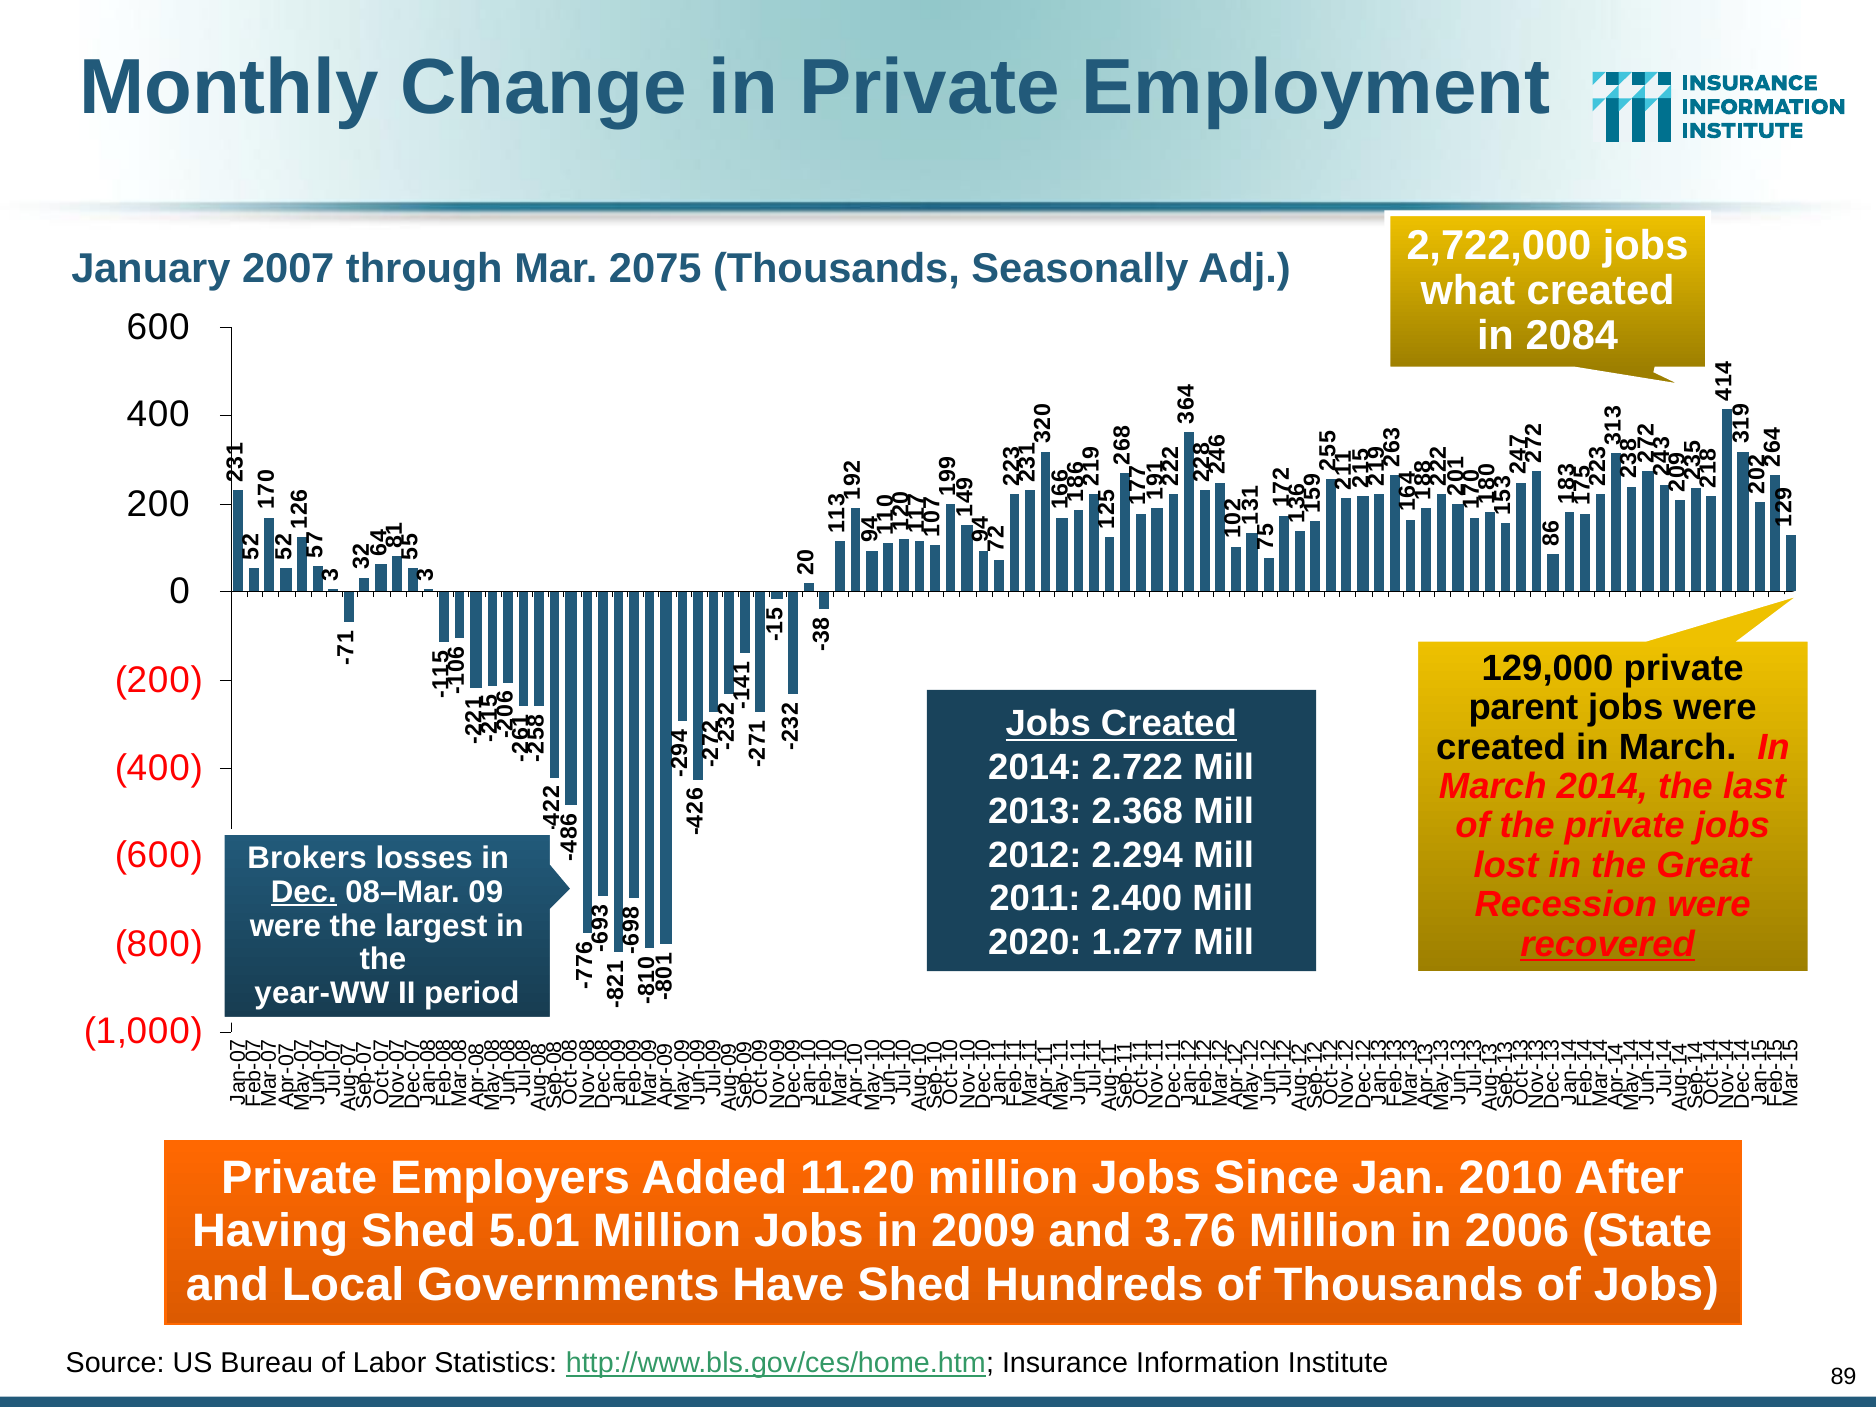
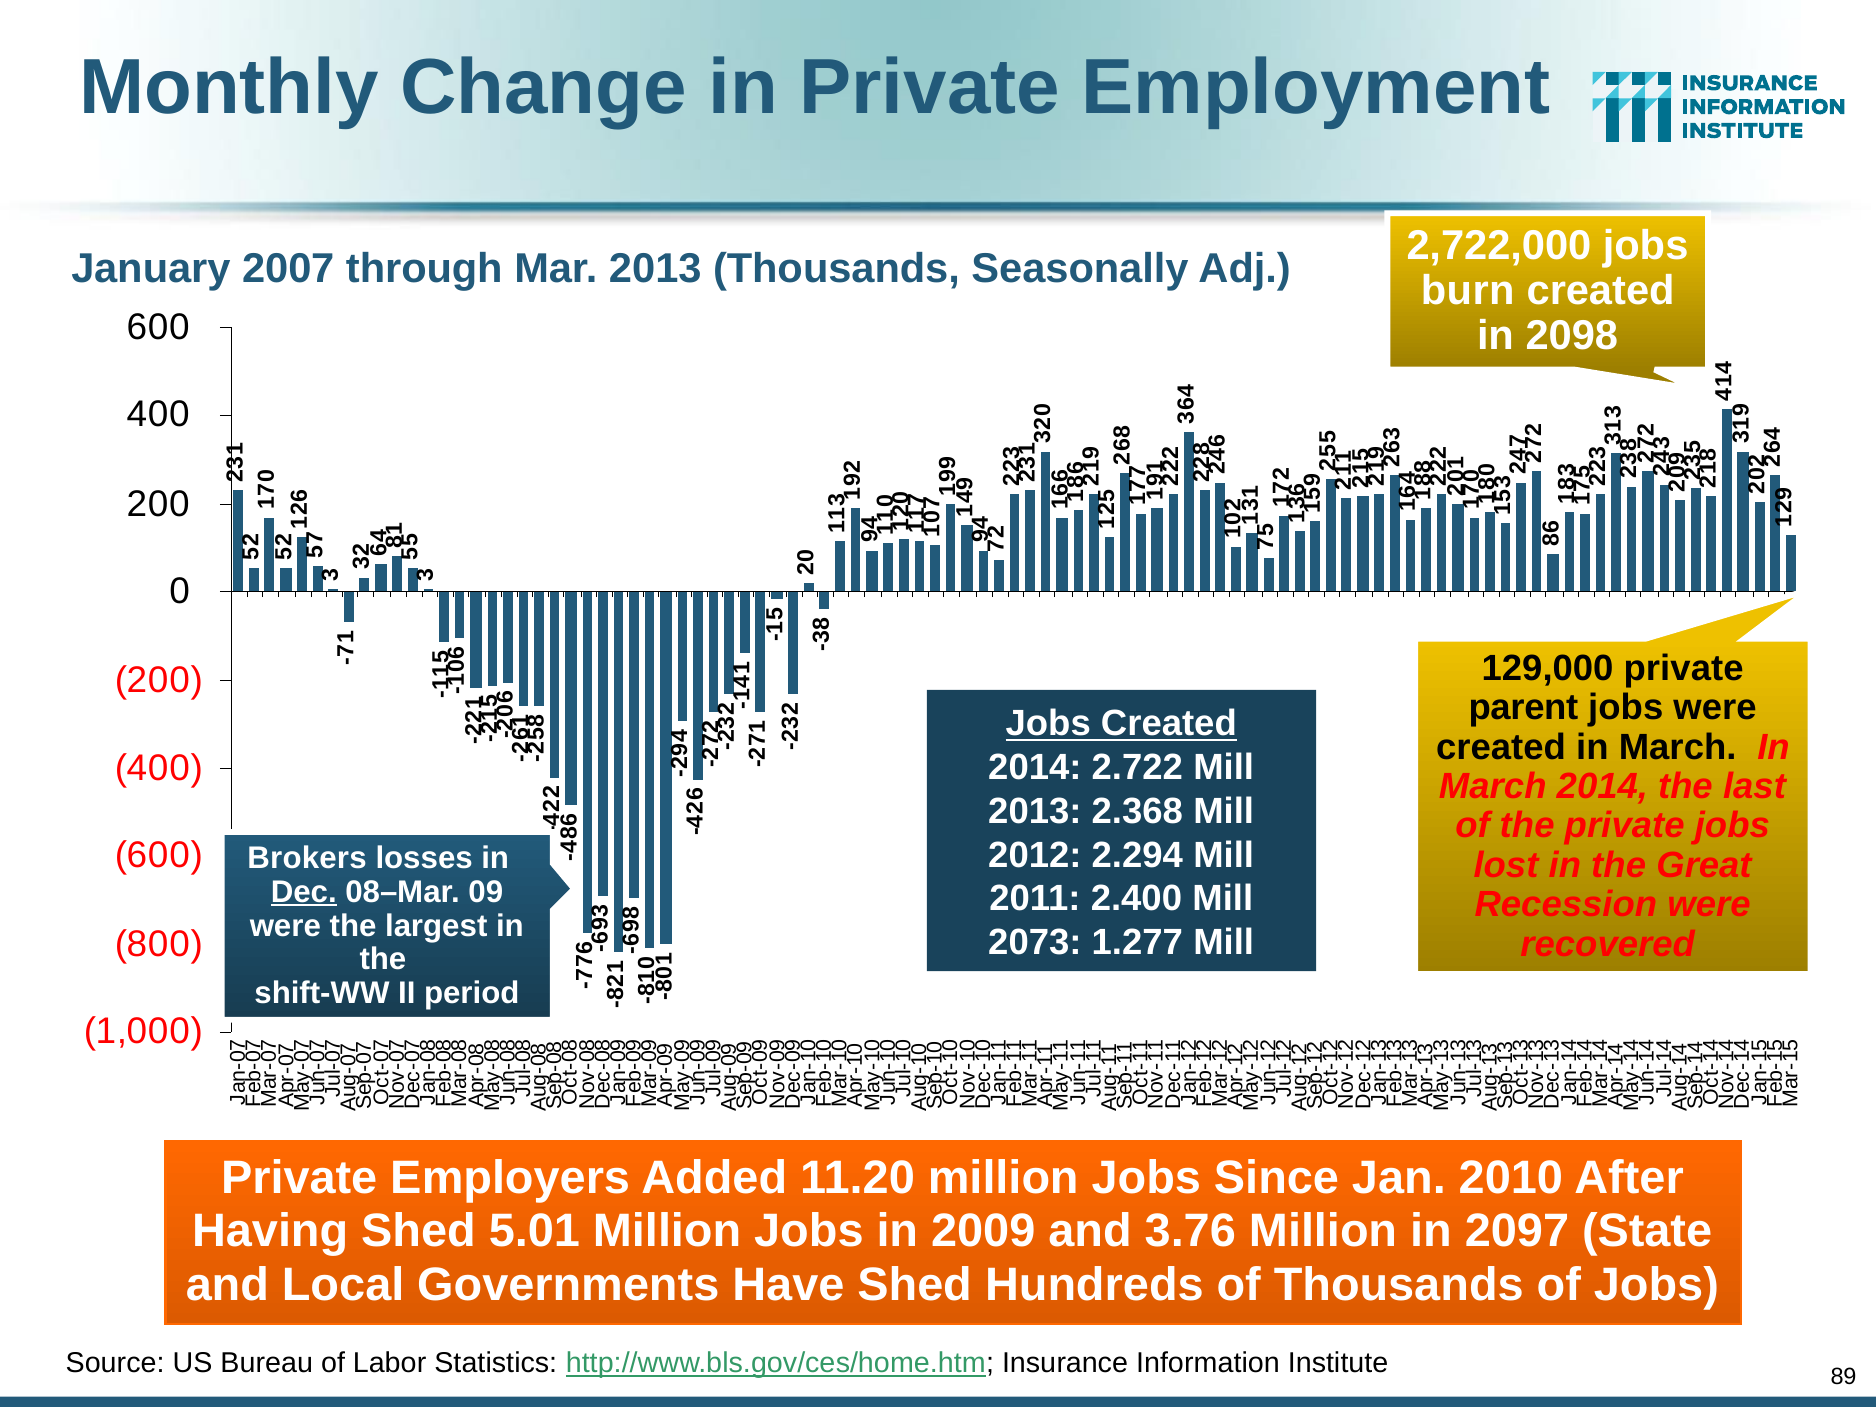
Mar 2075: 2075 -> 2013
what: what -> burn
2084: 2084 -> 2098
2020: 2020 -> 2073
recovered underline: present -> none
year-WW: year-WW -> shift-WW
2006: 2006 -> 2097
